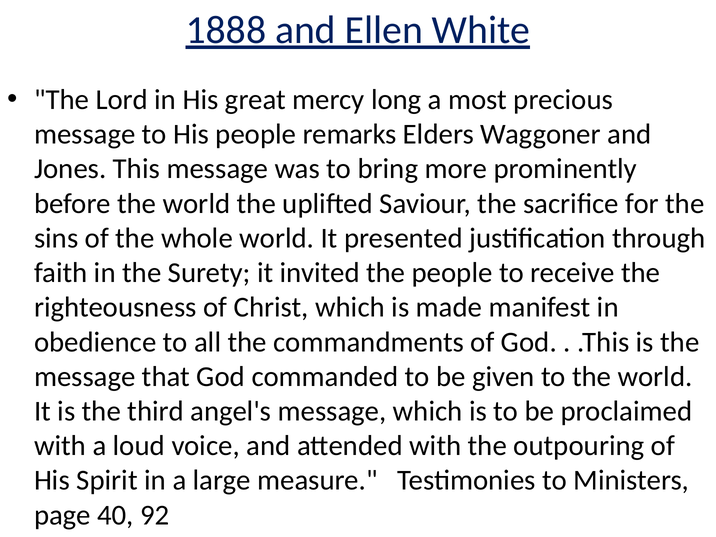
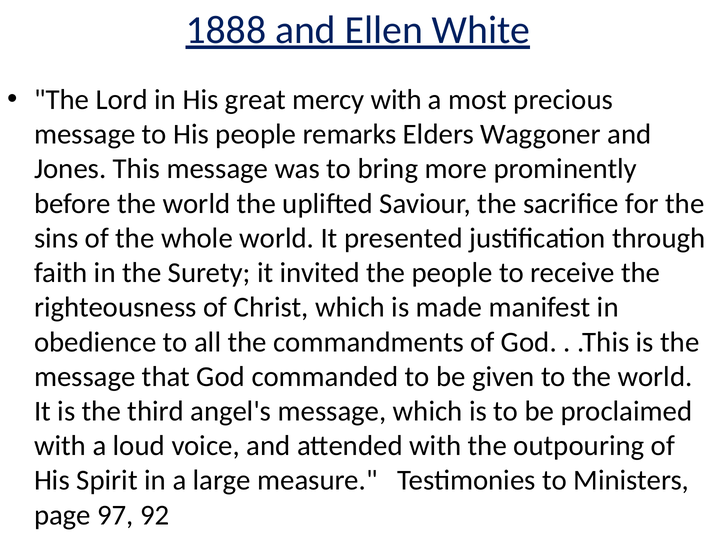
mercy long: long -> with
40: 40 -> 97
